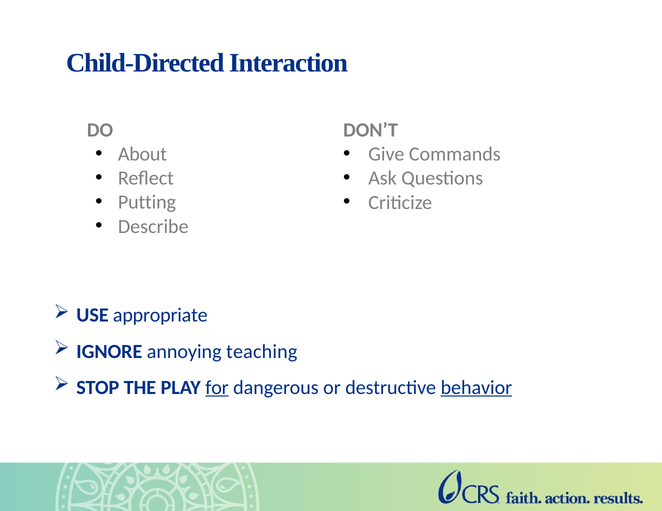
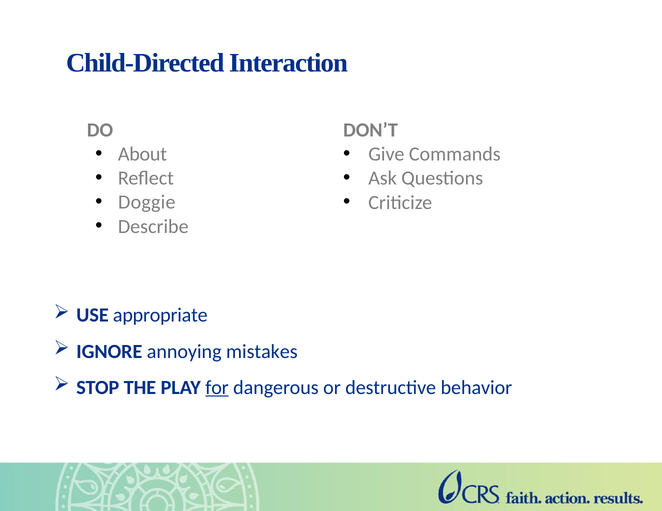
Putting: Putting -> Doggie
teaching: teaching -> mistakes
behavior underline: present -> none
